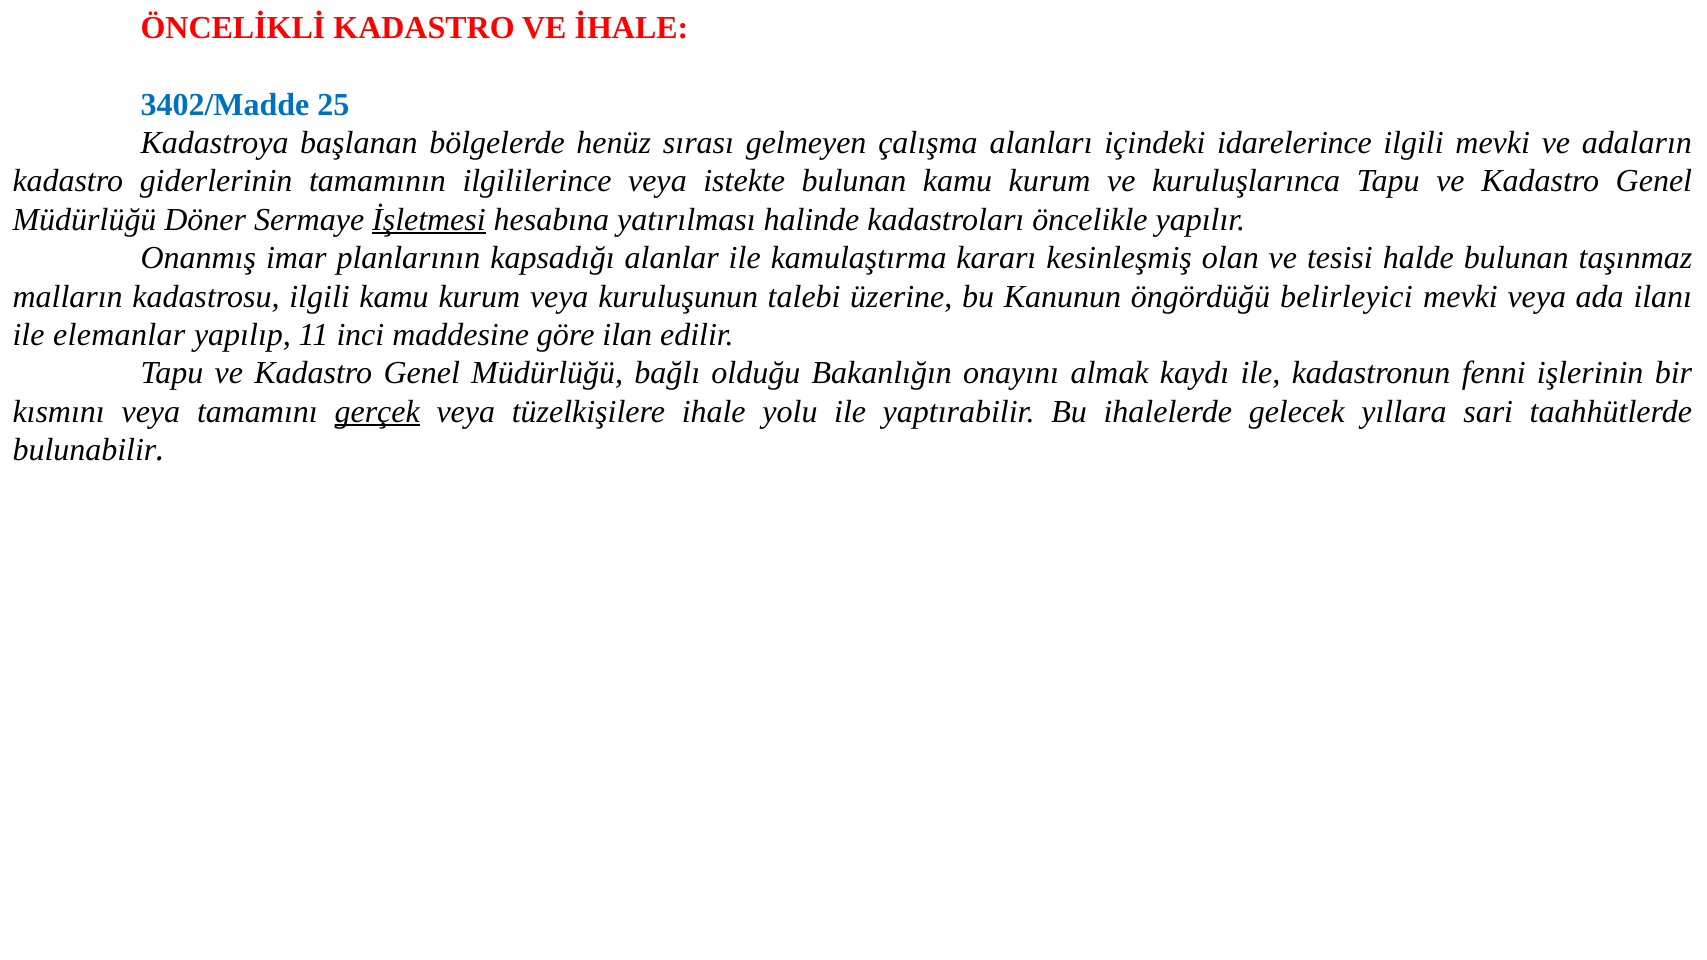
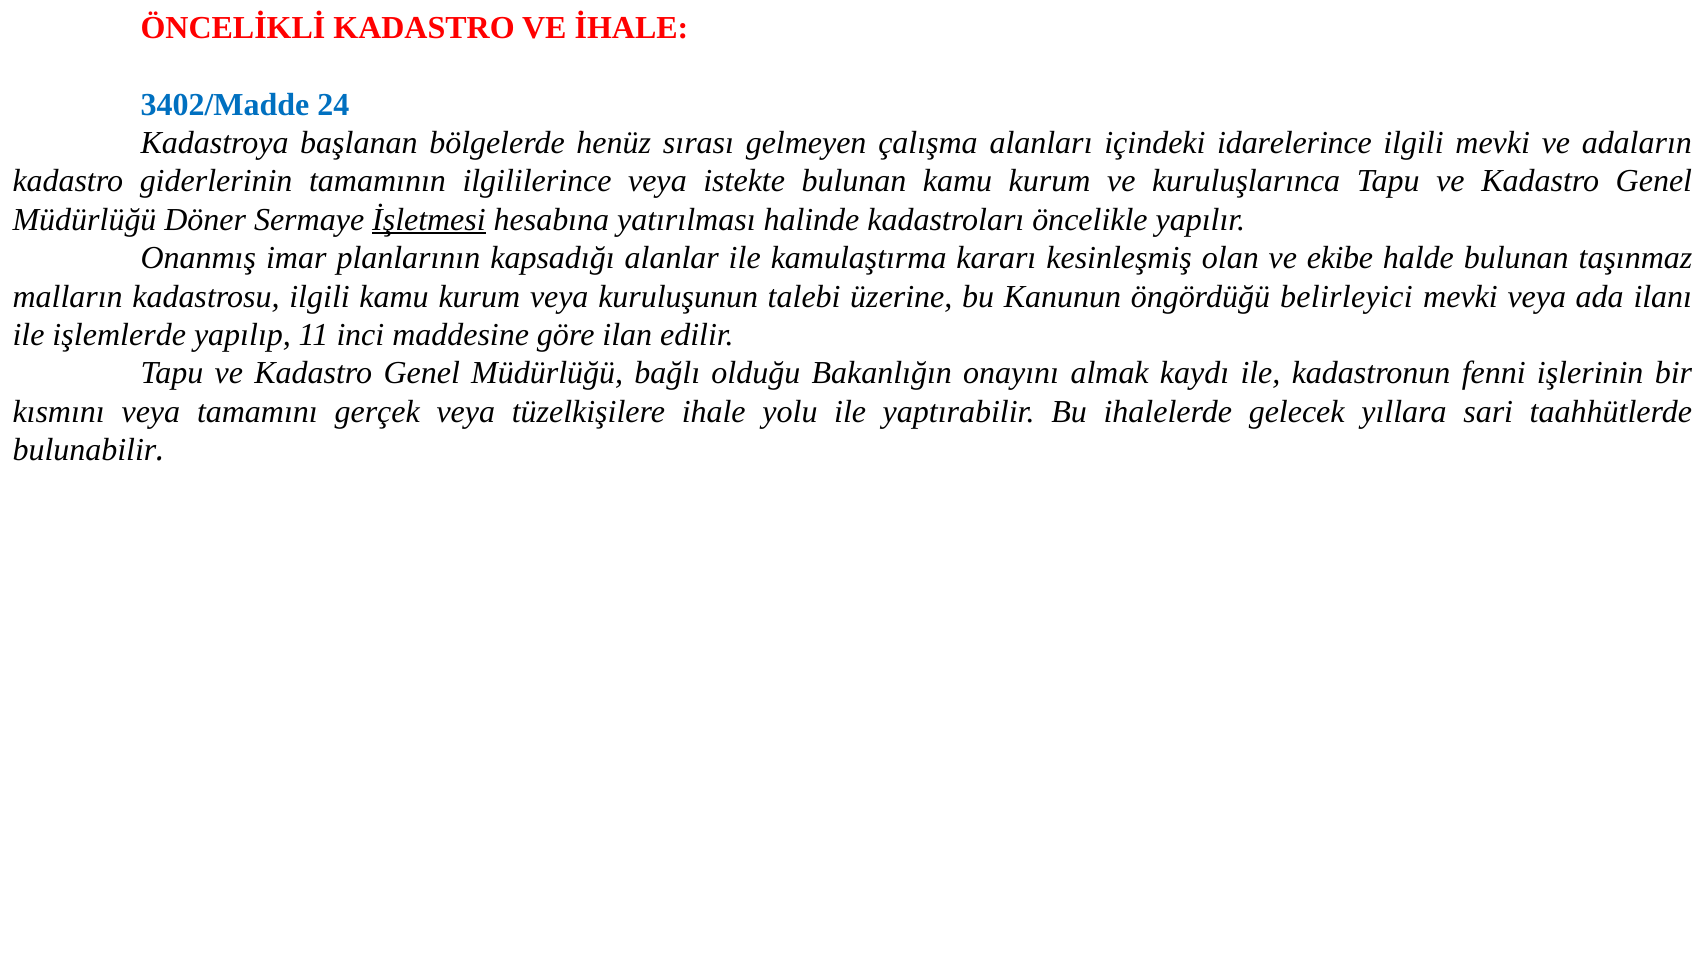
25: 25 -> 24
tesisi: tesisi -> ekibe
elemanlar: elemanlar -> işlemlerde
gerçek underline: present -> none
